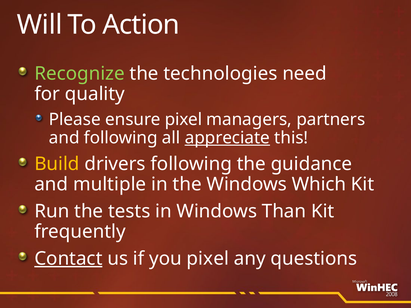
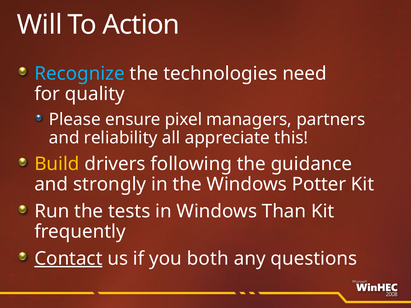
Recognize colour: light green -> light blue
and following: following -> reliability
appreciate underline: present -> none
multiple: multiple -> strongly
Which: Which -> Potter
you pixel: pixel -> both
